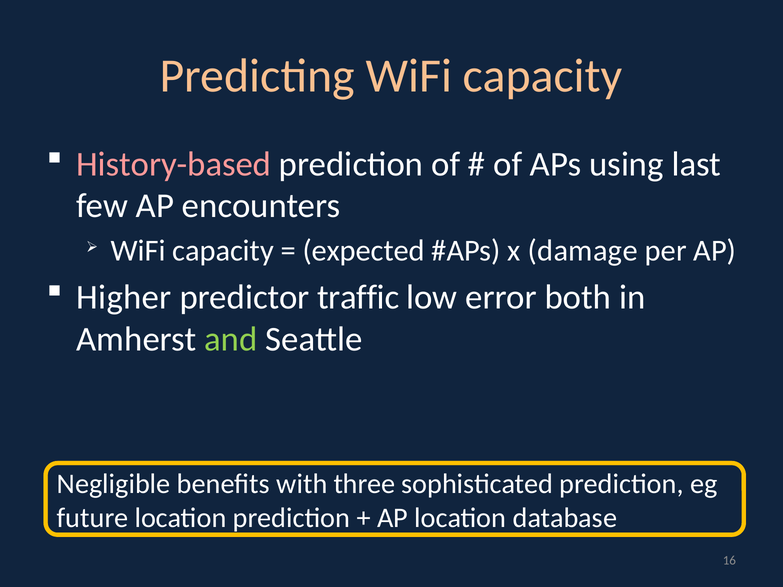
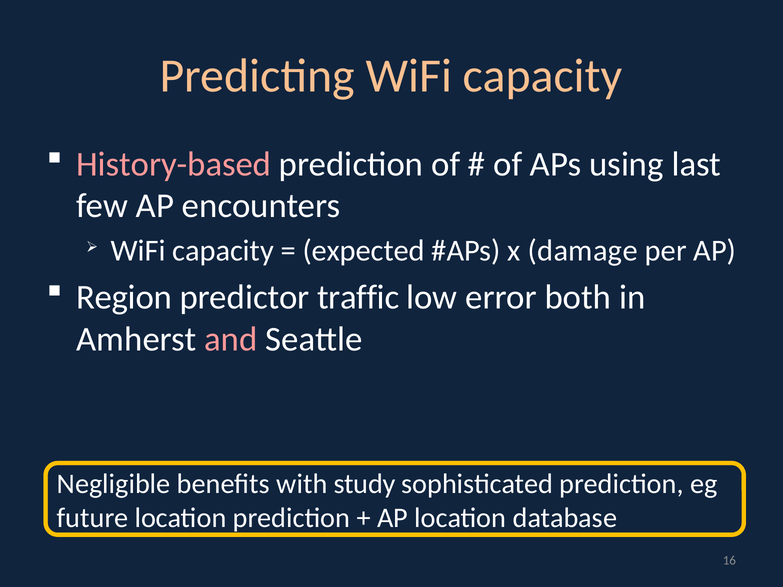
Higher: Higher -> Region
and colour: light green -> pink
three: three -> study
